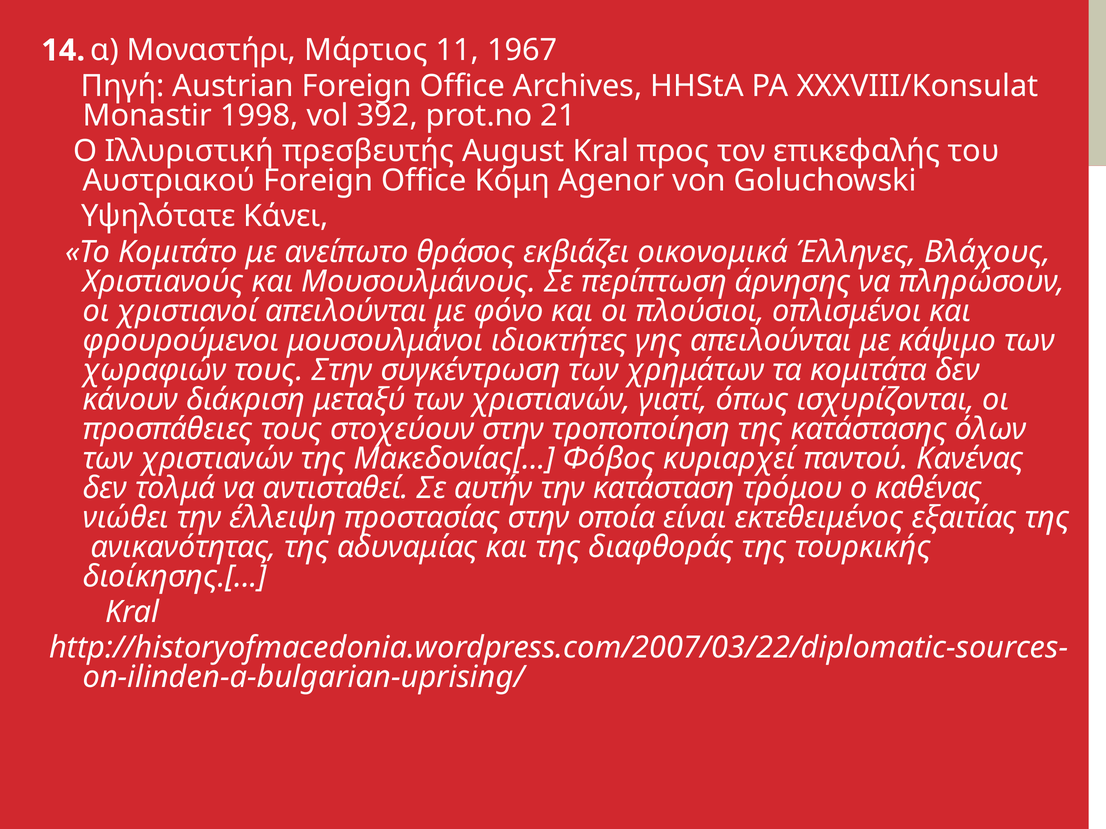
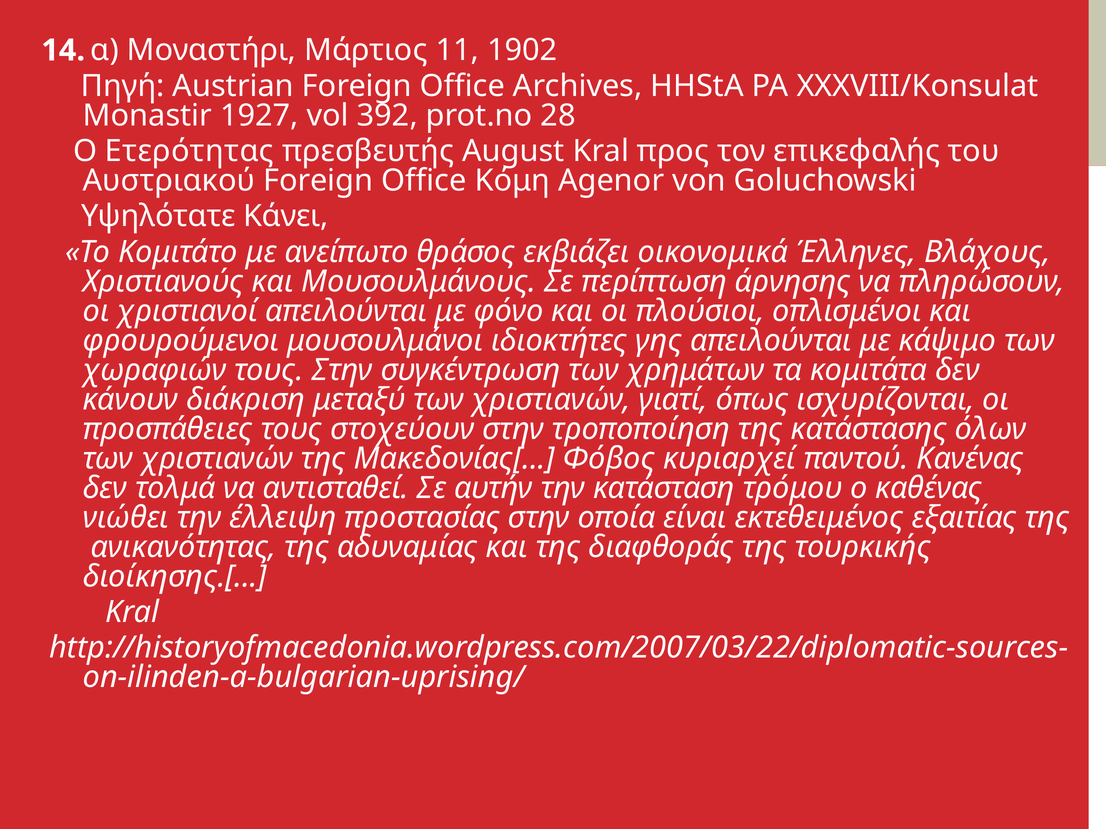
1967: 1967 -> 1902
1998: 1998 -> 1927
21: 21 -> 28
Ιλλυριστική: Ιλλυριστική -> Ετερότητας
